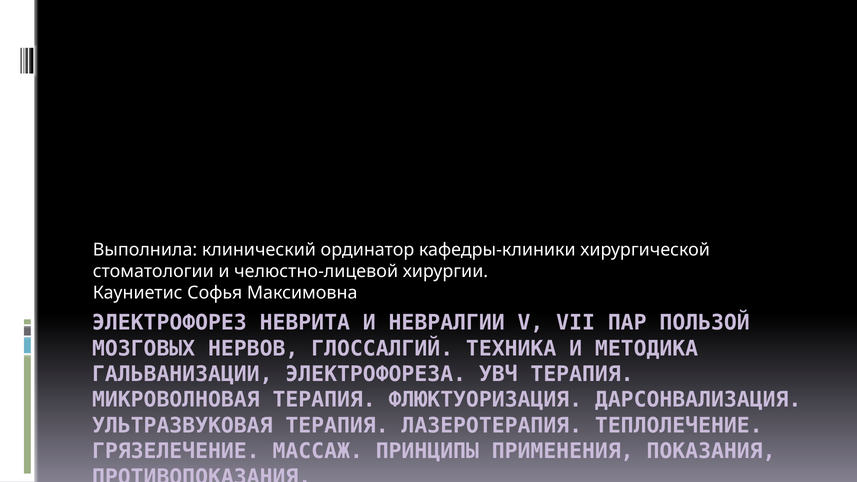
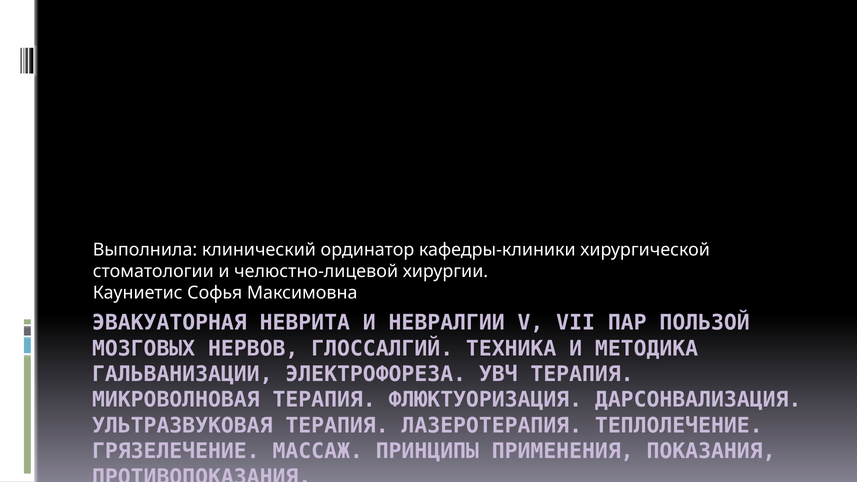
ЭЛЕКТРОФОРЕЗ: ЭЛЕКТРОФОРЕЗ -> ЭВАКУАТОРНАЯ
